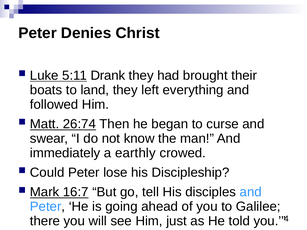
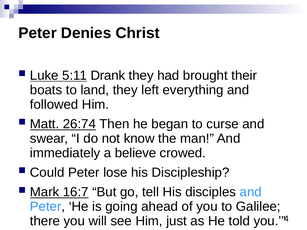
earthly: earthly -> believe
